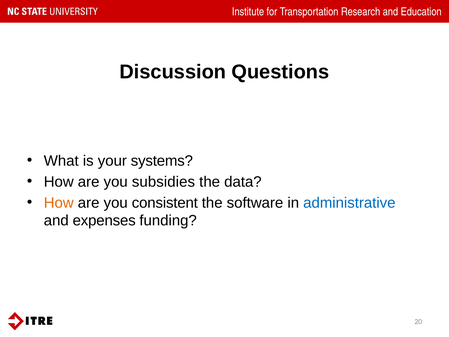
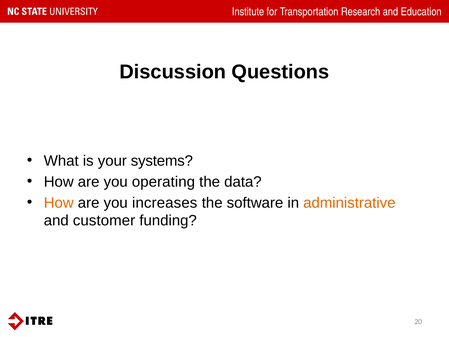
subsidies: subsidies -> operating
consistent: consistent -> increases
administrative colour: blue -> orange
expenses: expenses -> customer
